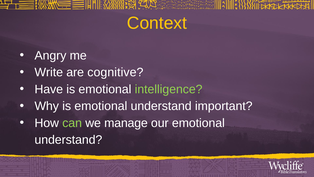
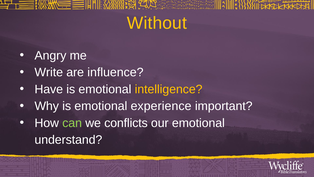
Context: Context -> Without
cognitive: cognitive -> influence
intelligence colour: light green -> yellow
is emotional understand: understand -> experience
manage: manage -> conflicts
